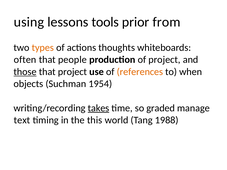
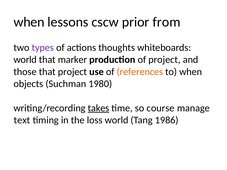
using at (29, 22): using -> when
tools: tools -> cscw
types colour: orange -> purple
often at (25, 60): often -> world
people: people -> marker
those underline: present -> none
1954: 1954 -> 1980
graded: graded -> course
this: this -> loss
1988: 1988 -> 1986
